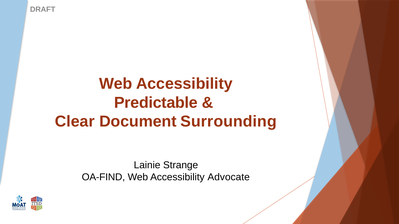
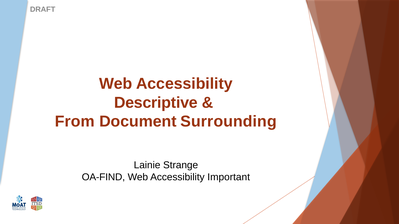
Predictable: Predictable -> Descriptive
Clear: Clear -> From
Advocate: Advocate -> Important
